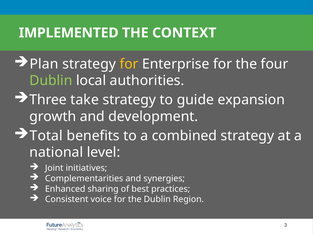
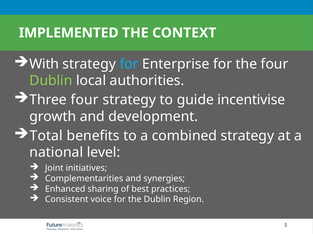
Plan: Plan -> With
for at (129, 64) colour: yellow -> light blue
Three take: take -> four
expansion: expansion -> incentivise
